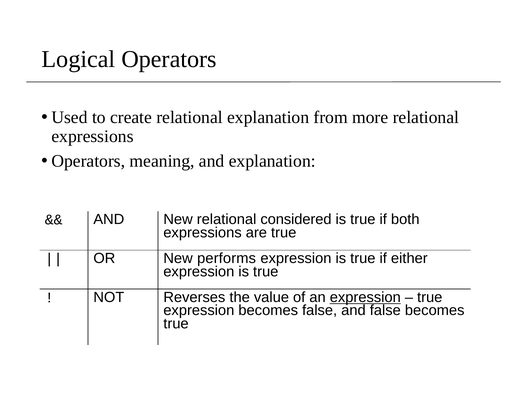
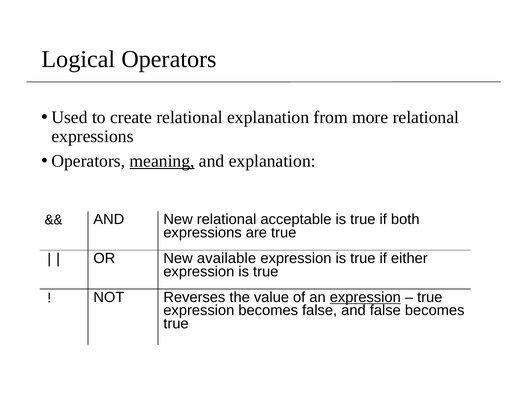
meaning underline: none -> present
considered: considered -> acceptable
performs: performs -> available
